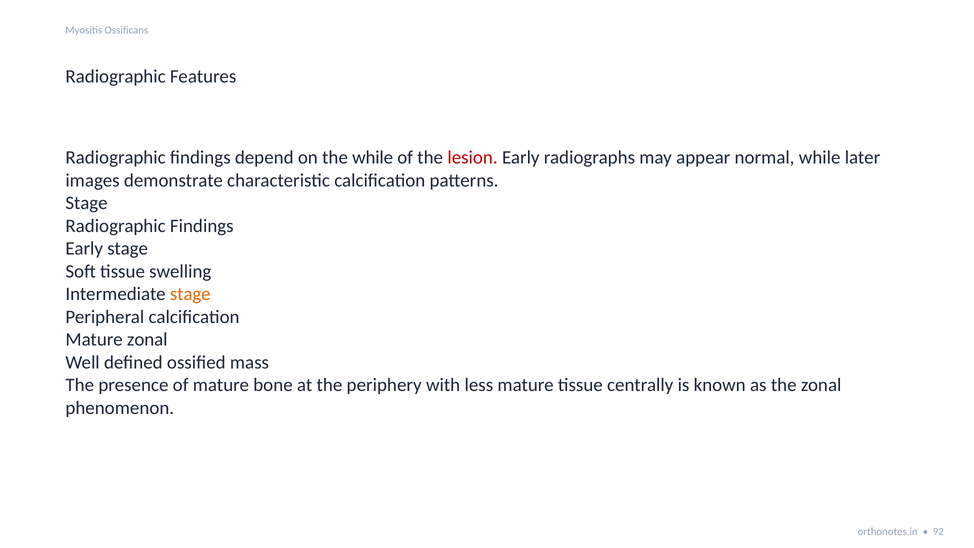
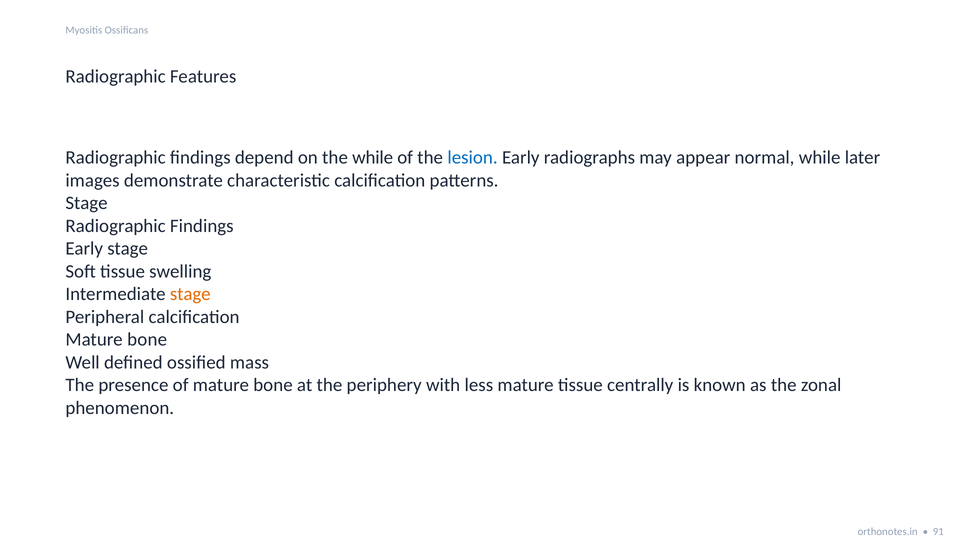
lesion colour: red -> blue
zonal at (147, 340): zonal -> bone
92: 92 -> 91
